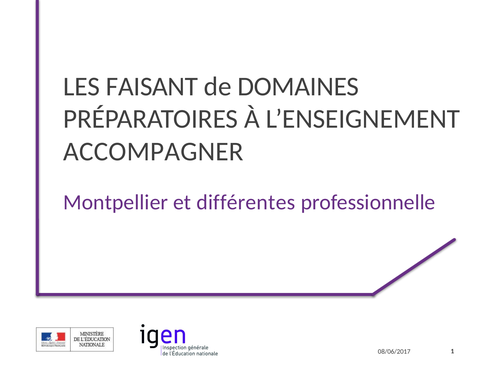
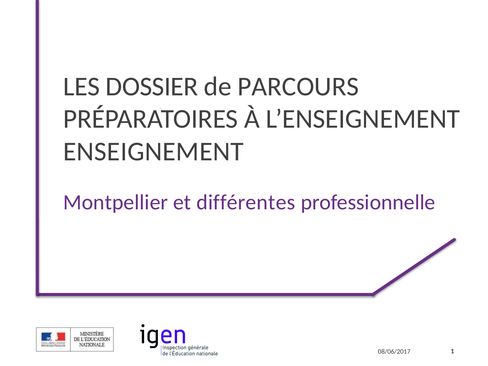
FAISANT: FAISANT -> DOSSIER
DOMAINES: DOMAINES -> PARCOURS
ACCOMPAGNER: ACCOMPAGNER -> ENSEIGNEMENT
